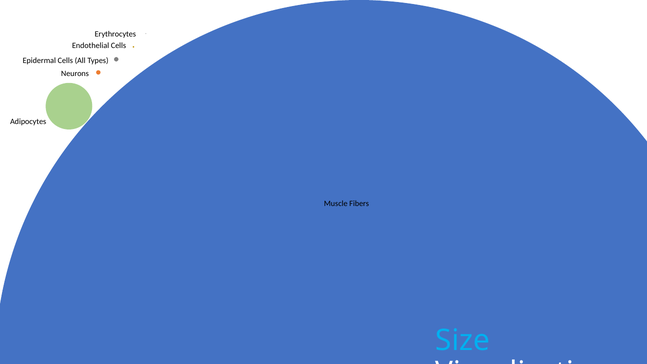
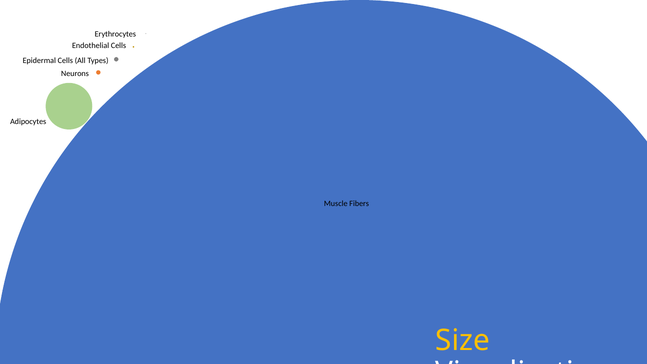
Size colour: light blue -> yellow
